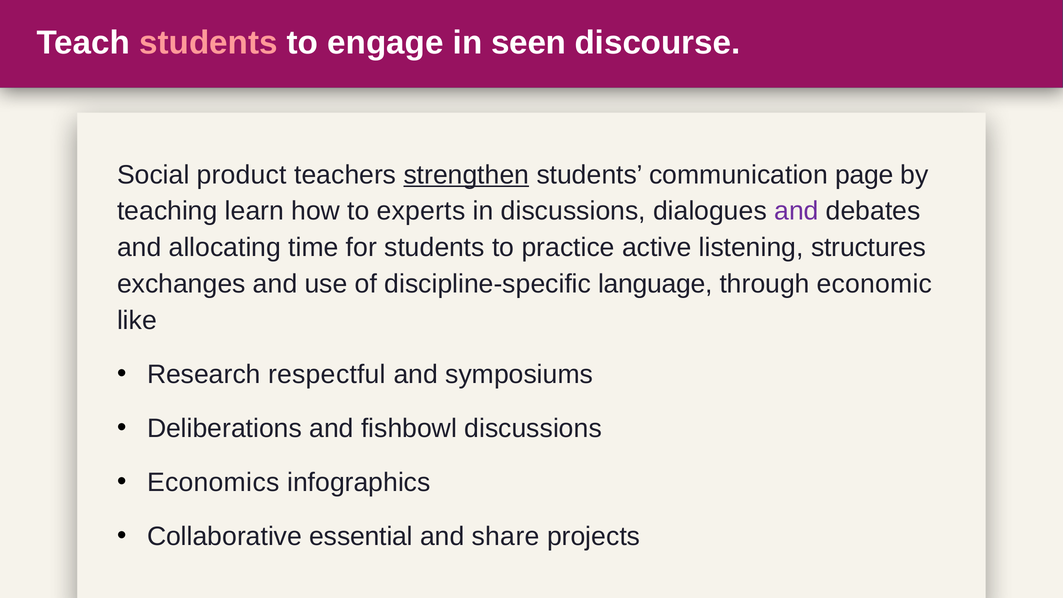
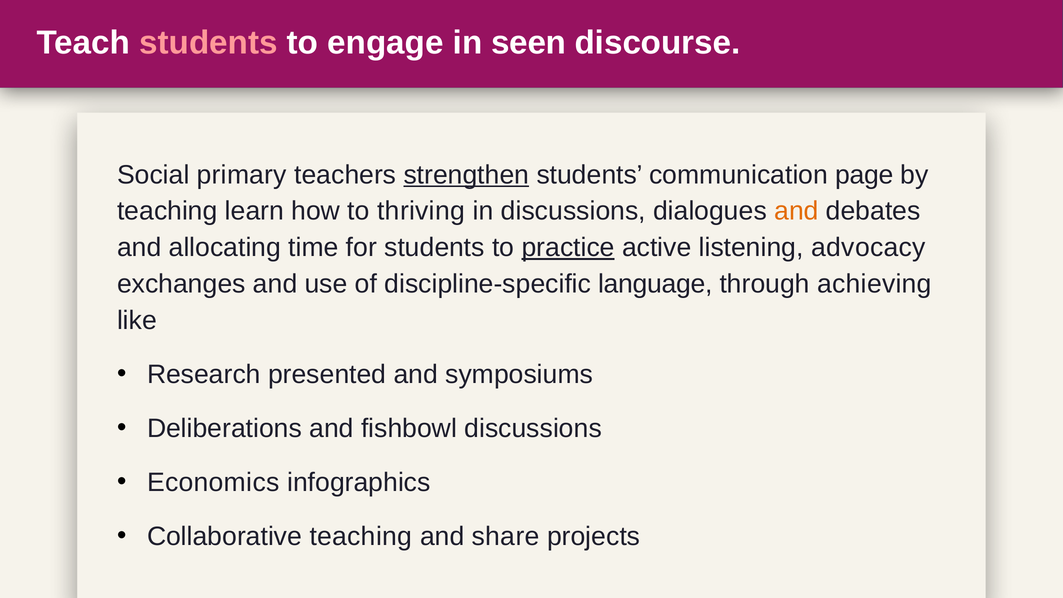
product: product -> primary
experts: experts -> thriving
and at (796, 211) colour: purple -> orange
practice underline: none -> present
structures: structures -> advocacy
economic: economic -> achieving
respectful: respectful -> presented
Collaborative essential: essential -> teaching
